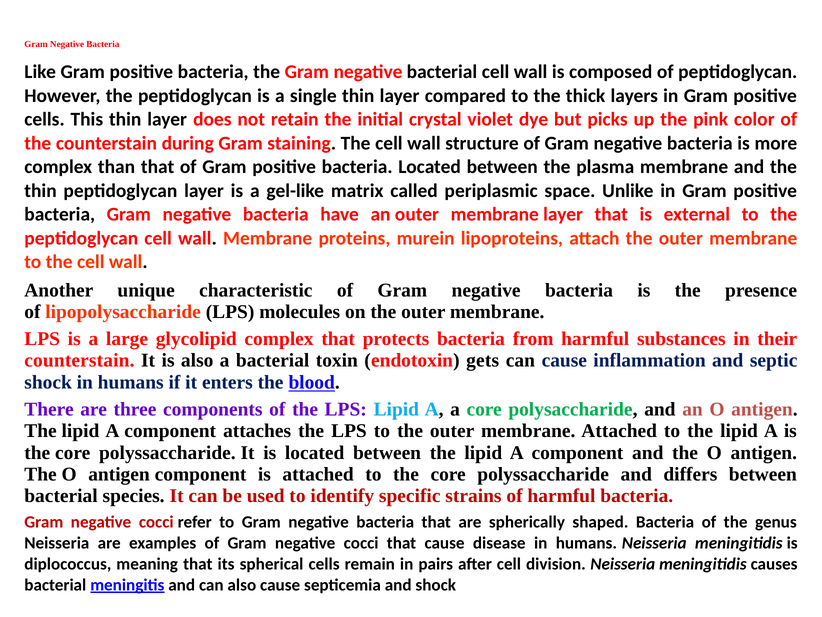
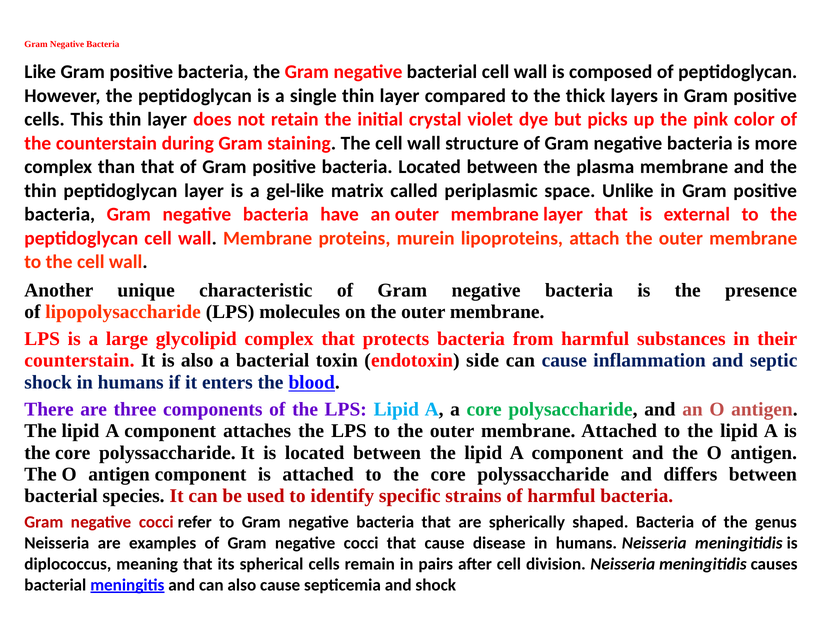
gets: gets -> side
